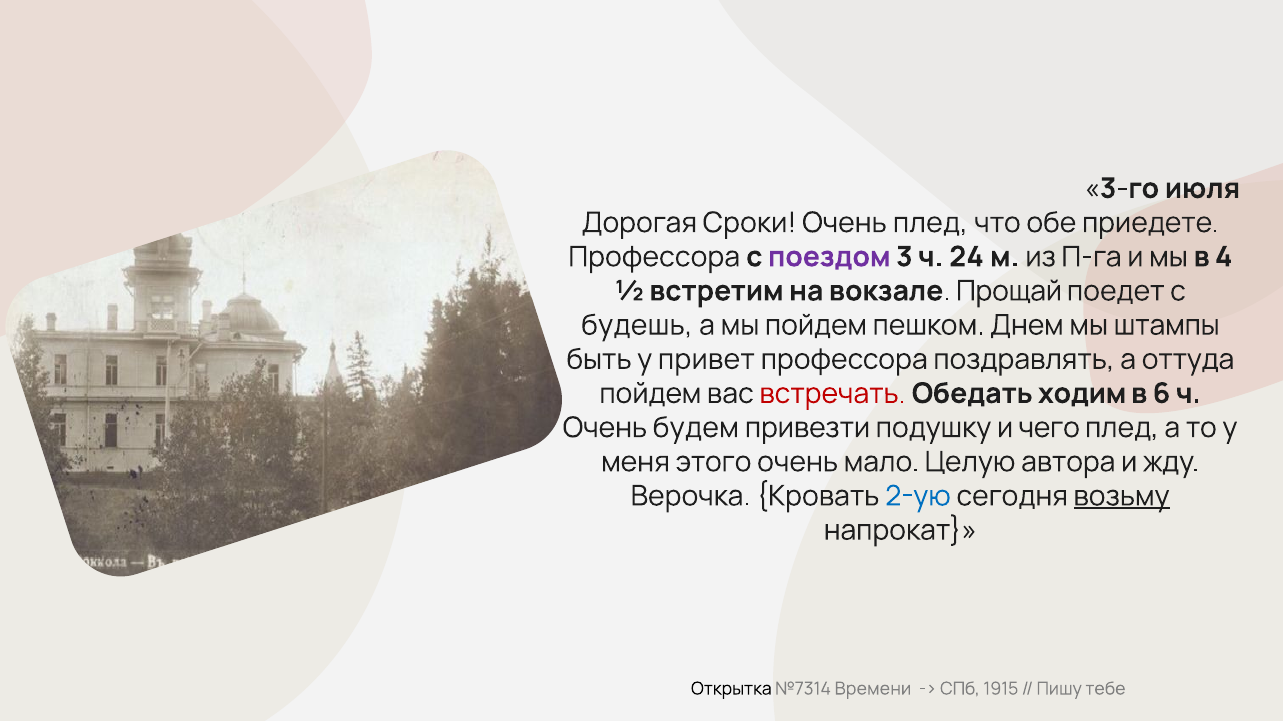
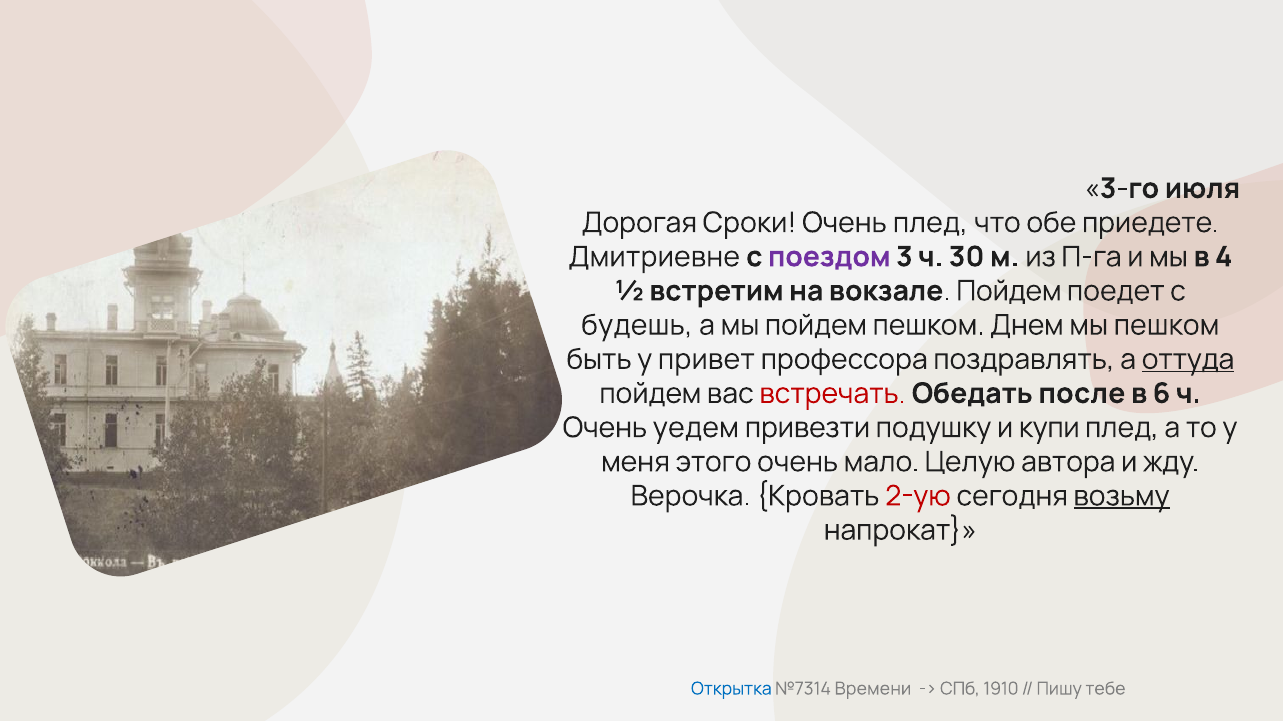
Профессора at (654, 257): Профессора -> Дмитриевне
24: 24 -> 30
вокзале Прощай: Прощай -> Пойдем
мы штампы: штампы -> пешком
оттуда underline: none -> present
ходим: ходим -> после
будем: будем -> уедем
чего: чего -> купи
2-ую colour: blue -> red
Открытка colour: black -> blue
1915: 1915 -> 1910
